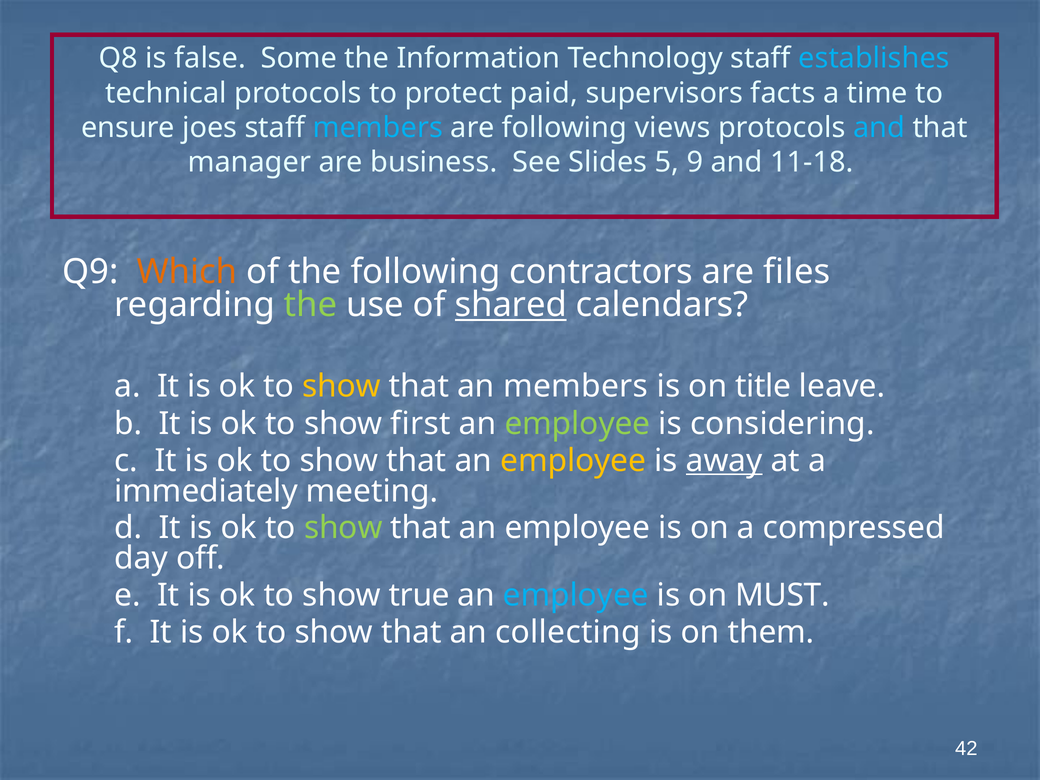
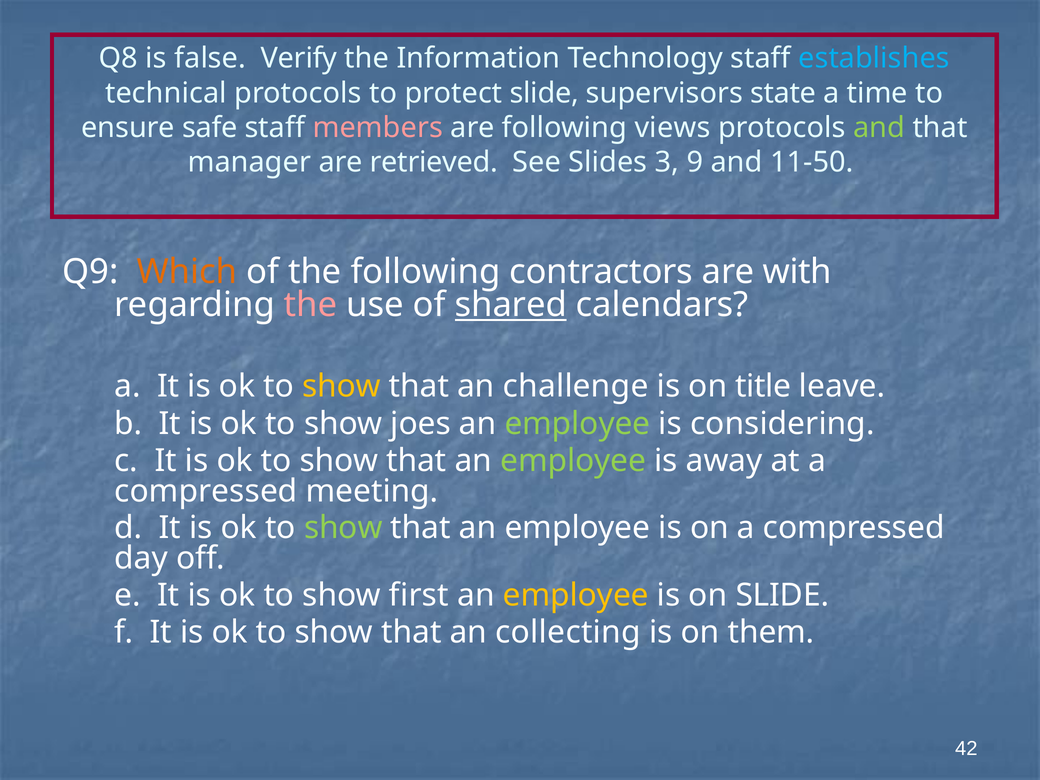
Some: Some -> Verify
protect paid: paid -> slide
facts: facts -> state
joes: joes -> safe
members at (378, 128) colour: light blue -> pink
and at (879, 128) colour: light blue -> light green
business: business -> retrieved
5: 5 -> 3
11-18: 11-18 -> 11-50
files: files -> with
the at (311, 305) colour: light green -> pink
an members: members -> challenge
first: first -> joes
employee at (573, 461) colour: yellow -> light green
away underline: present -> none
immediately at (206, 491): immediately -> compressed
true: true -> first
employee at (576, 595) colour: light blue -> yellow
on MUST: MUST -> SLIDE
